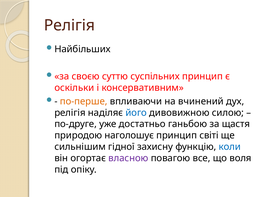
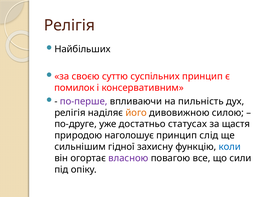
оскільки: оскільки -> помилок
по-перше colour: orange -> purple
вчинений: вчинений -> пильність
його colour: blue -> orange
ганьбою: ганьбою -> статусах
світі: світі -> слід
воля: воля -> сили
